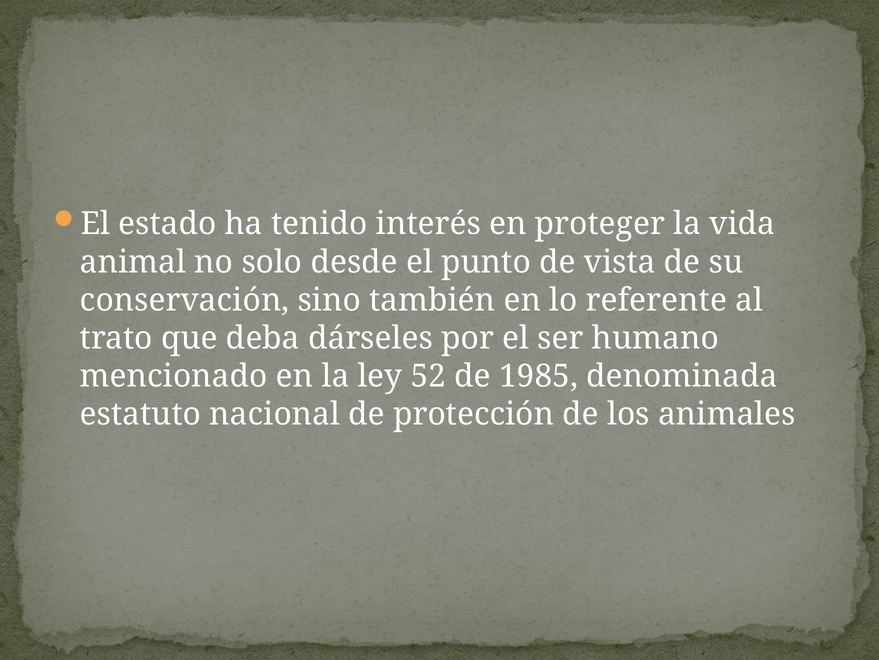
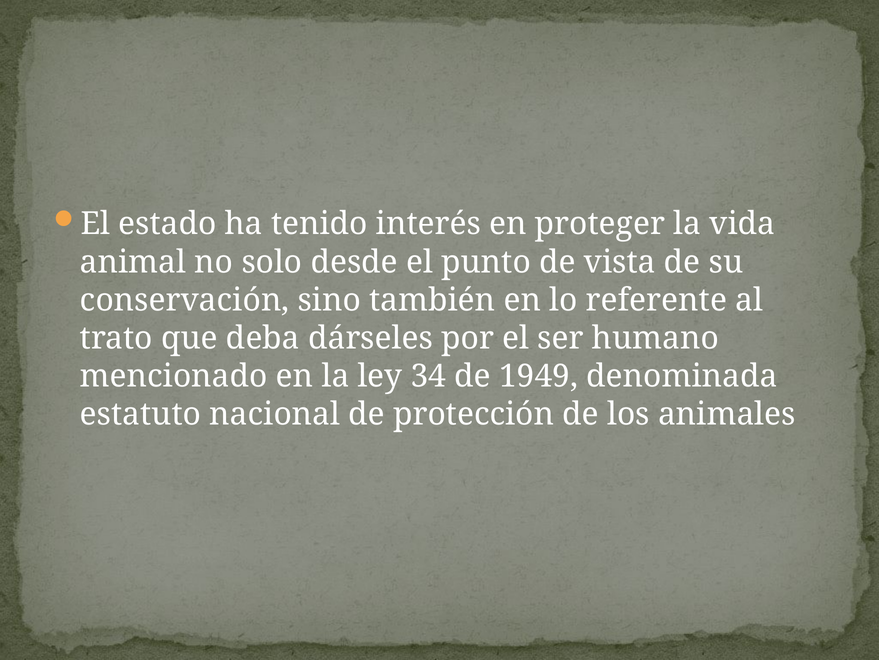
52: 52 -> 34
1985: 1985 -> 1949
